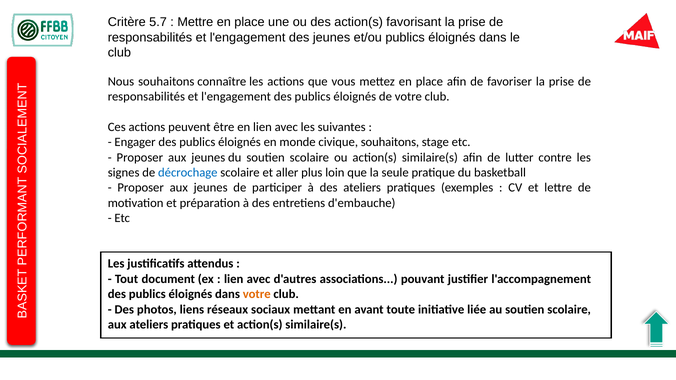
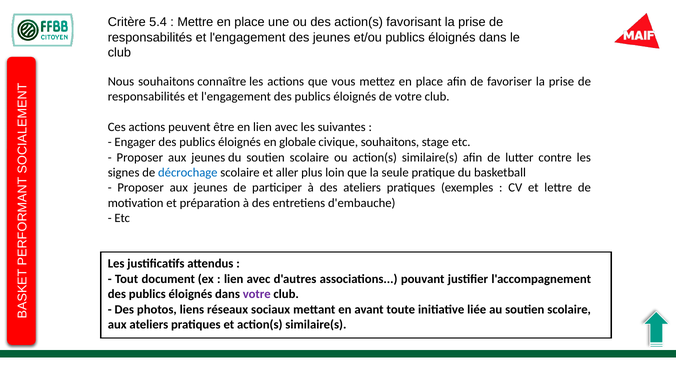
5.7: 5.7 -> 5.4
monde: monde -> globale
votre at (257, 294) colour: orange -> purple
